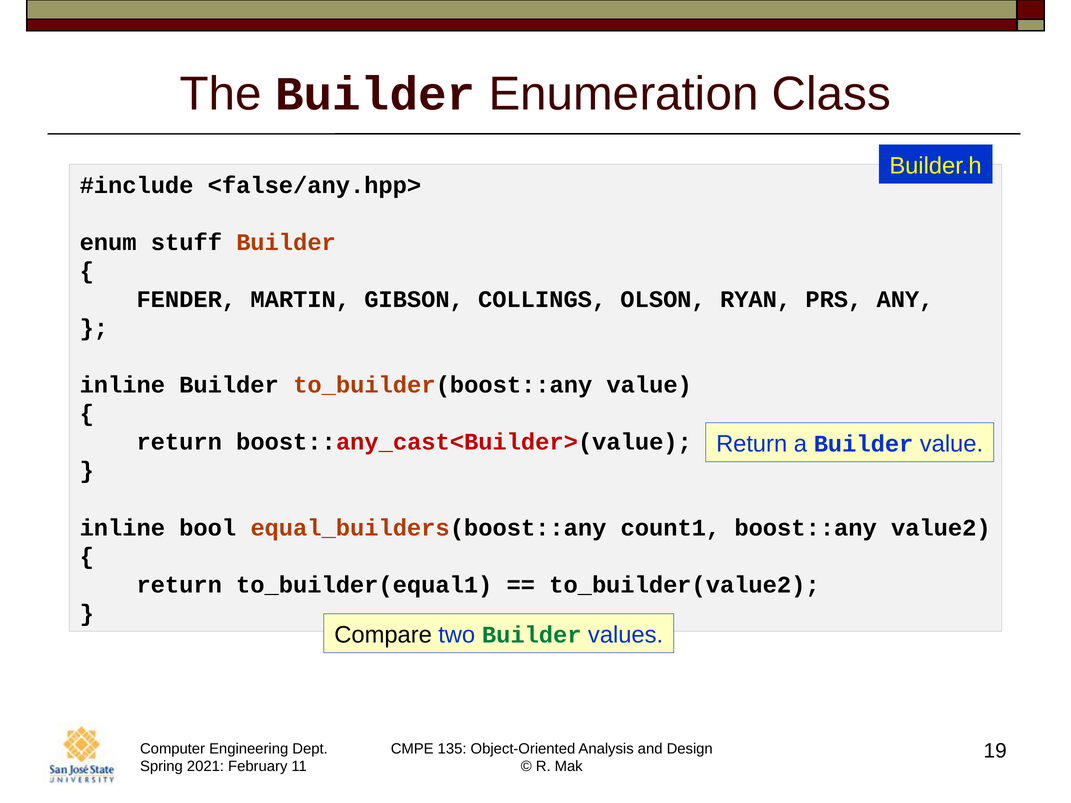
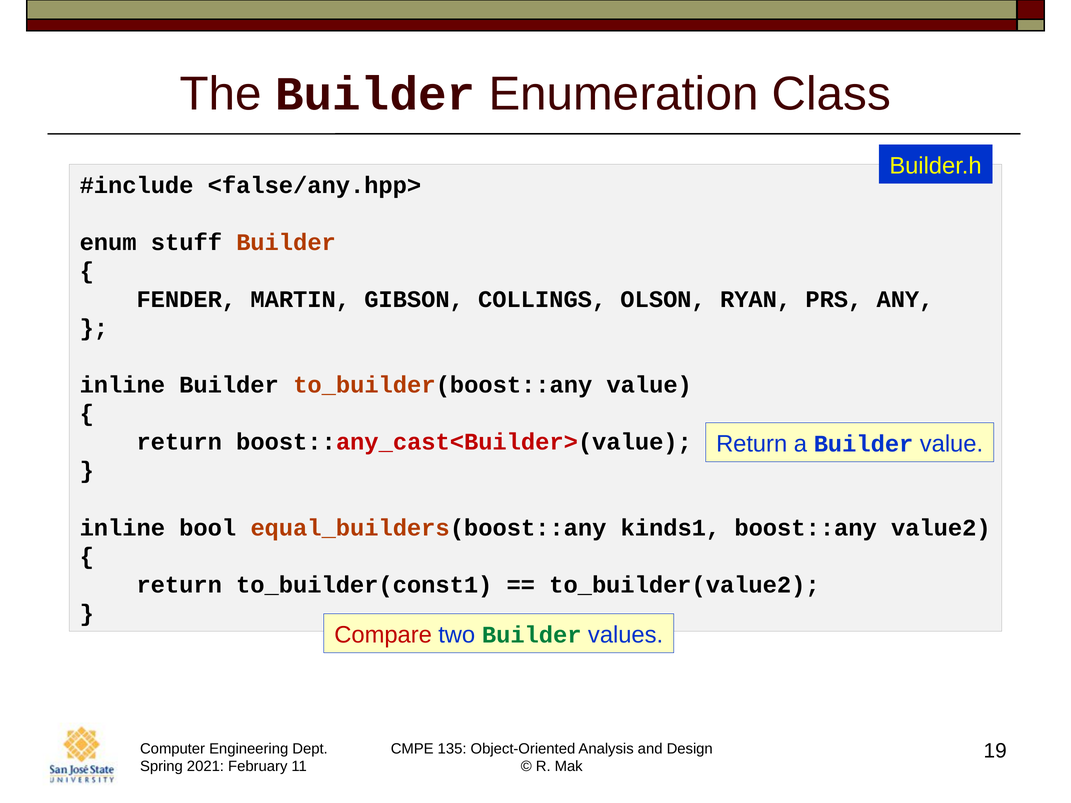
count1: count1 -> kinds1
to_builder(equal1: to_builder(equal1 -> to_builder(const1
Compare colour: black -> red
